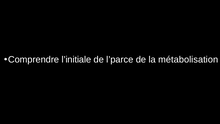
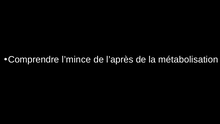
l’initiale: l’initiale -> l’mince
l’parce: l’parce -> l’après
